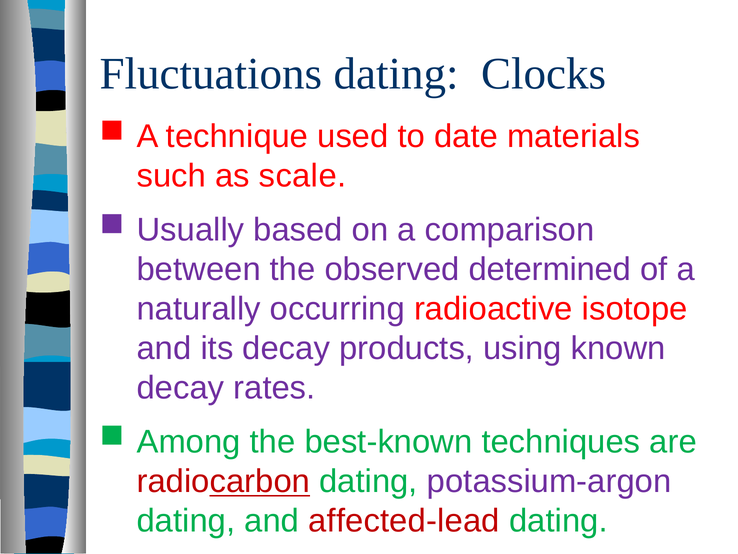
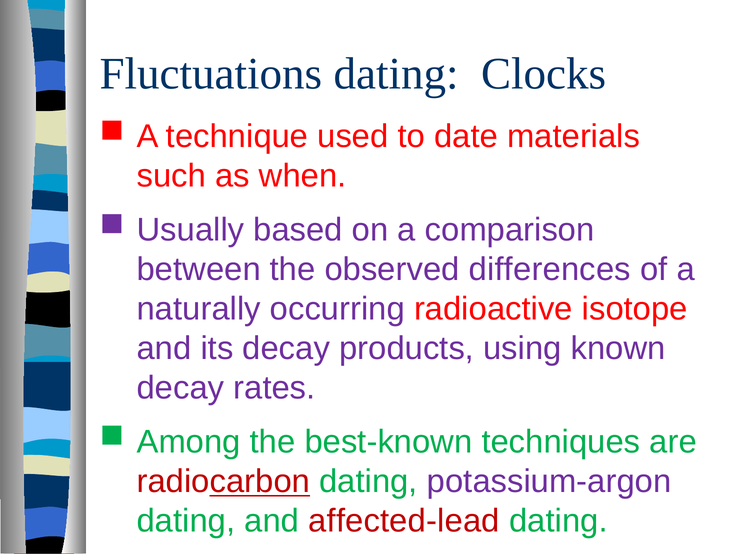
scale: scale -> when
determined: determined -> differences
